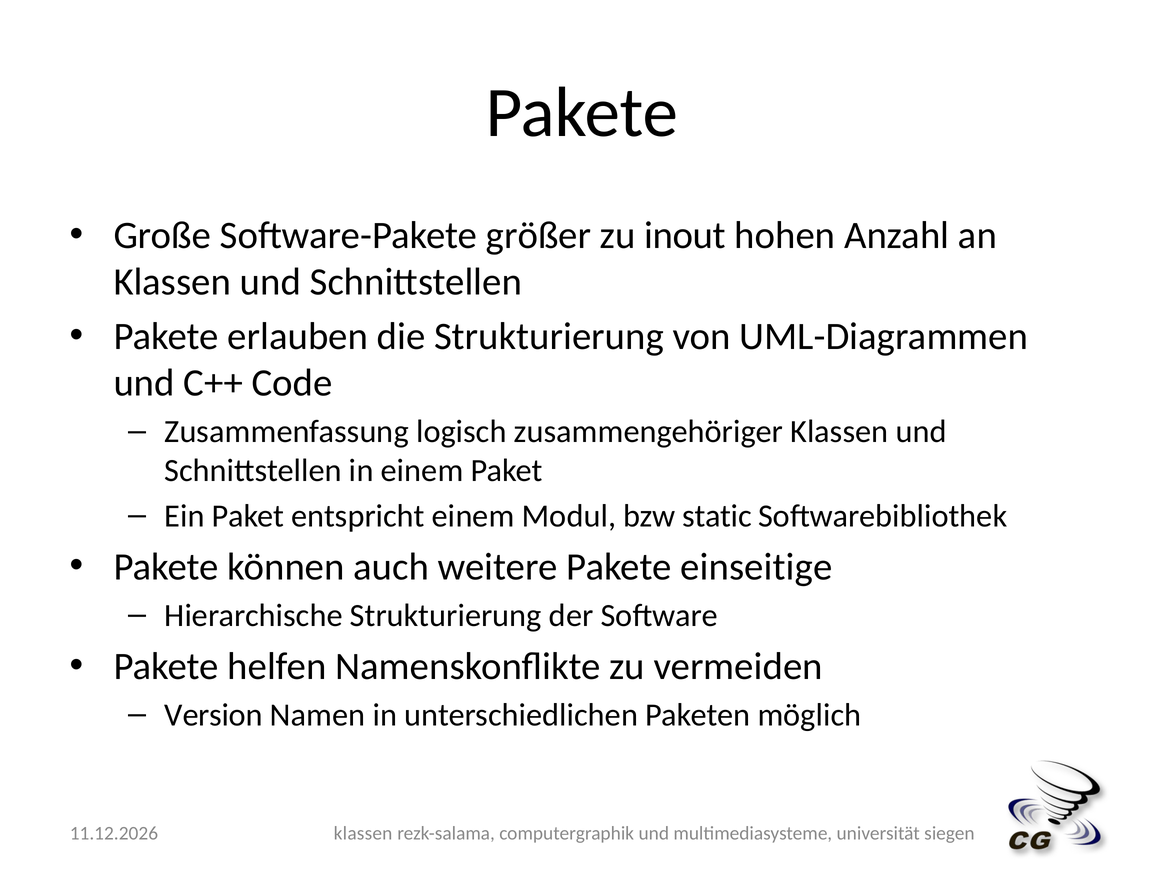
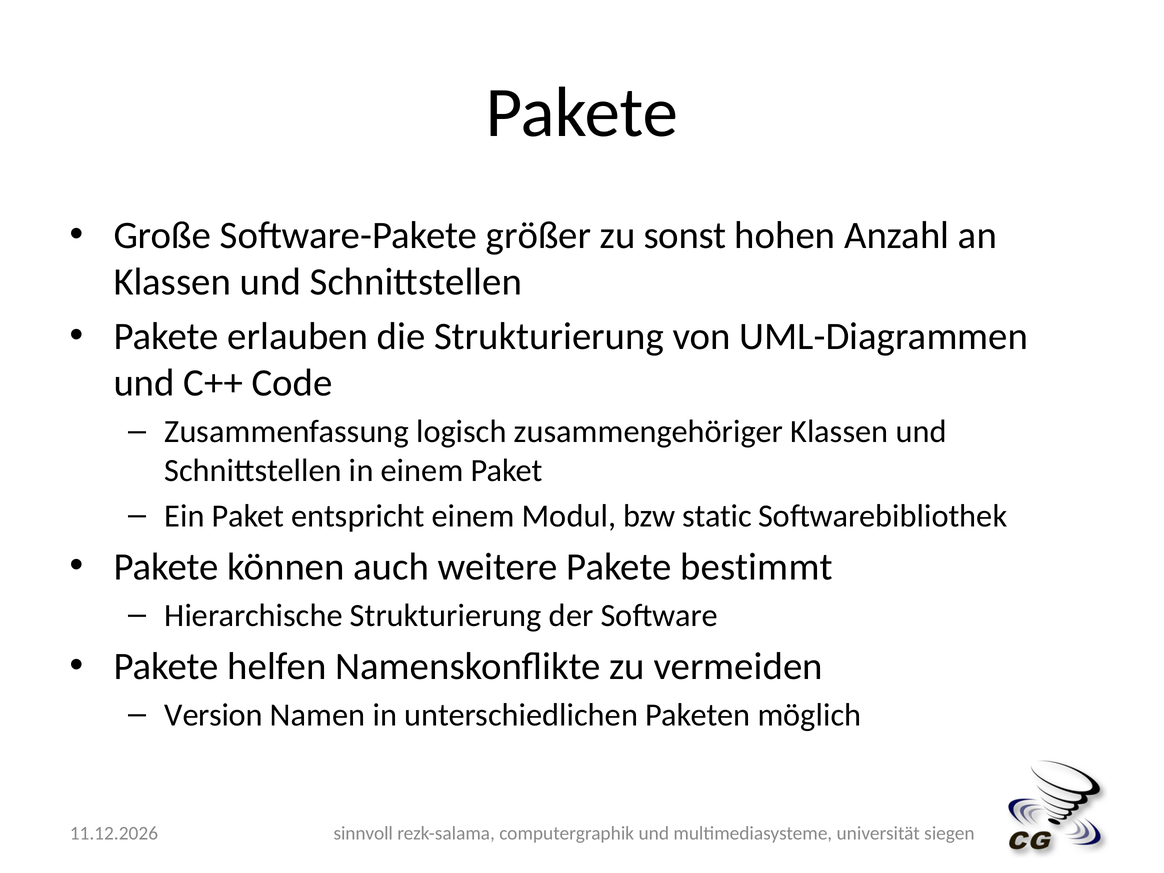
inout: inout -> sonst
einseitige: einseitige -> bestimmt
klassen at (363, 834): klassen -> sinnvoll
